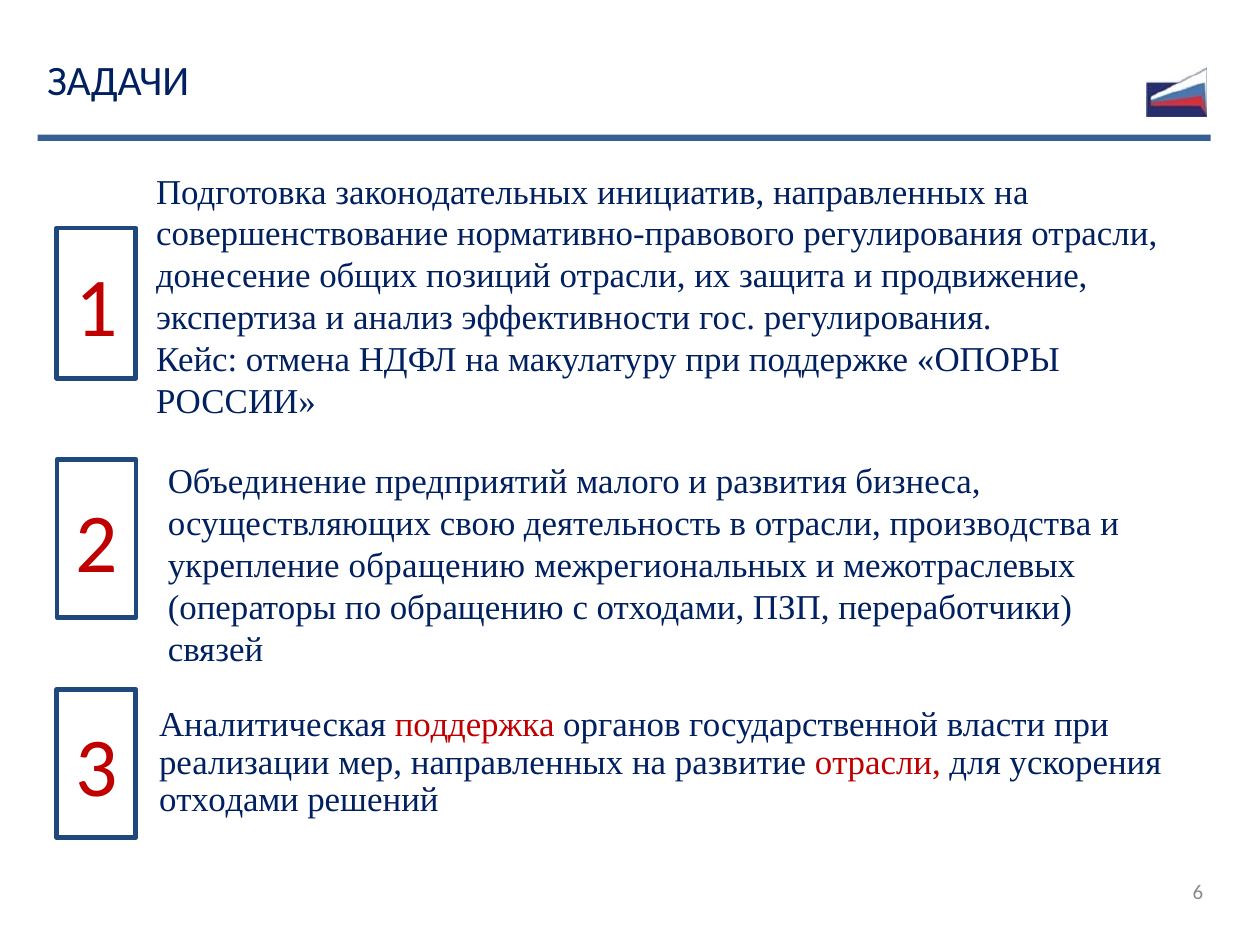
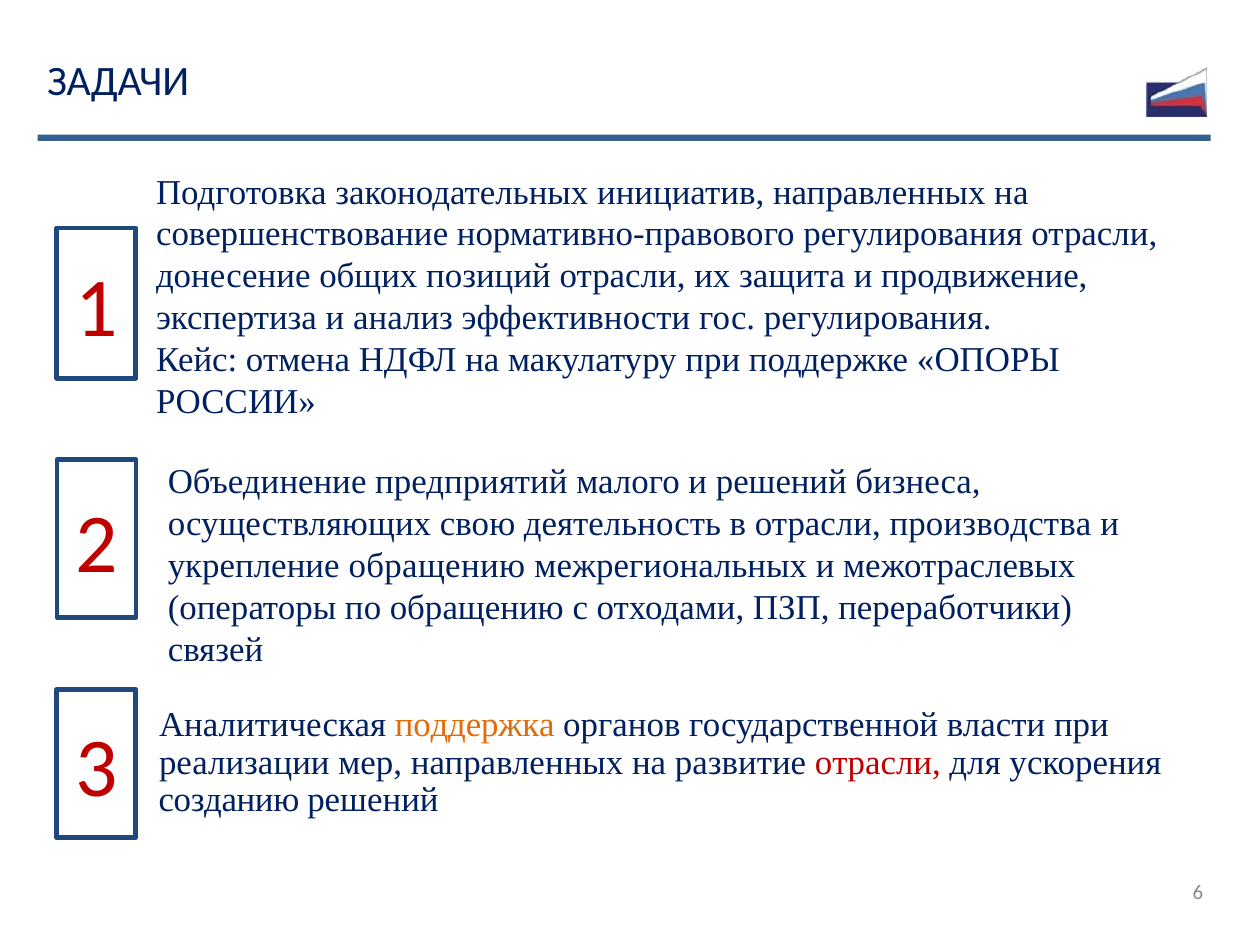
и развития: развития -> решений
поддержка colour: red -> orange
отходами at (229, 801): отходами -> созданию
